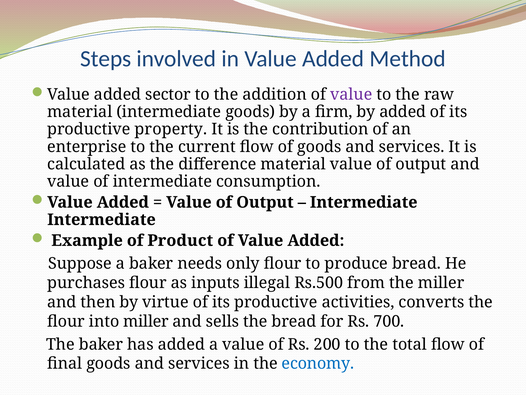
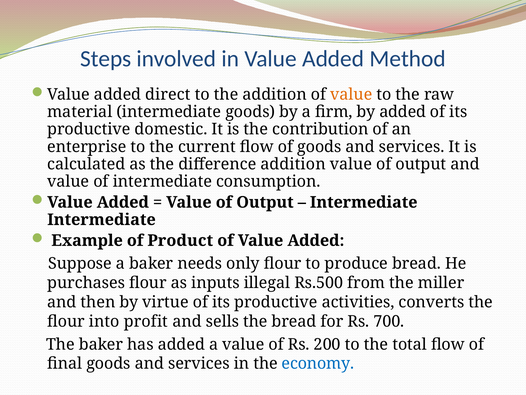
sector: sector -> direct
value at (351, 94) colour: purple -> orange
property: property -> domestic
difference material: material -> addition
into miller: miller -> profit
